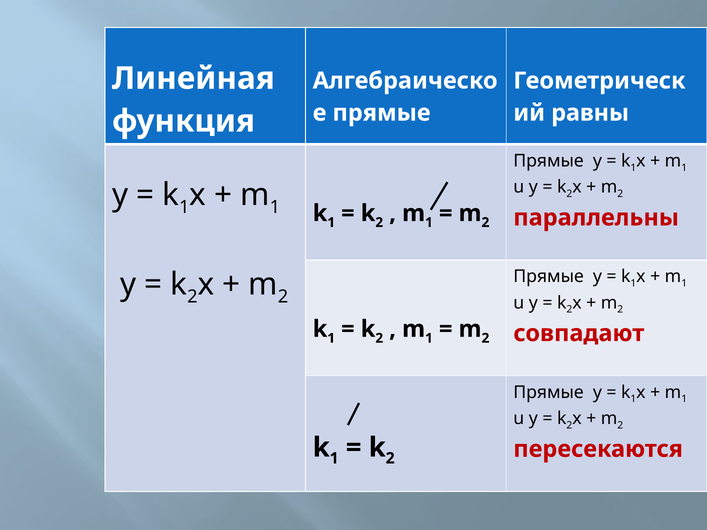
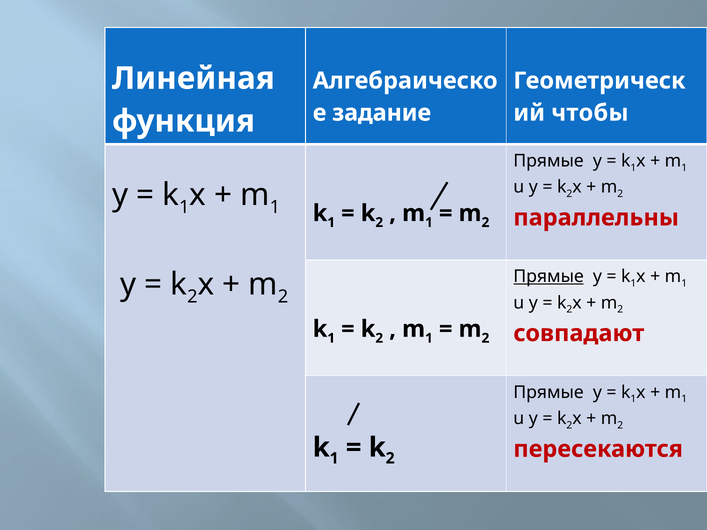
прямые at (382, 113): прямые -> задание
равны: равны -> чтобы
Прямые at (549, 277) underline: none -> present
